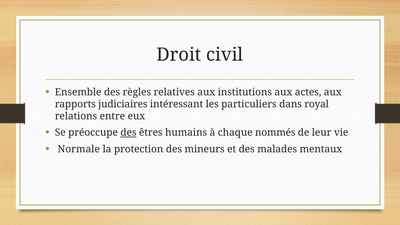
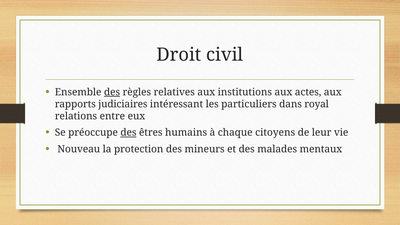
des at (112, 92) underline: none -> present
nommés: nommés -> citoyens
Normale: Normale -> Nouveau
